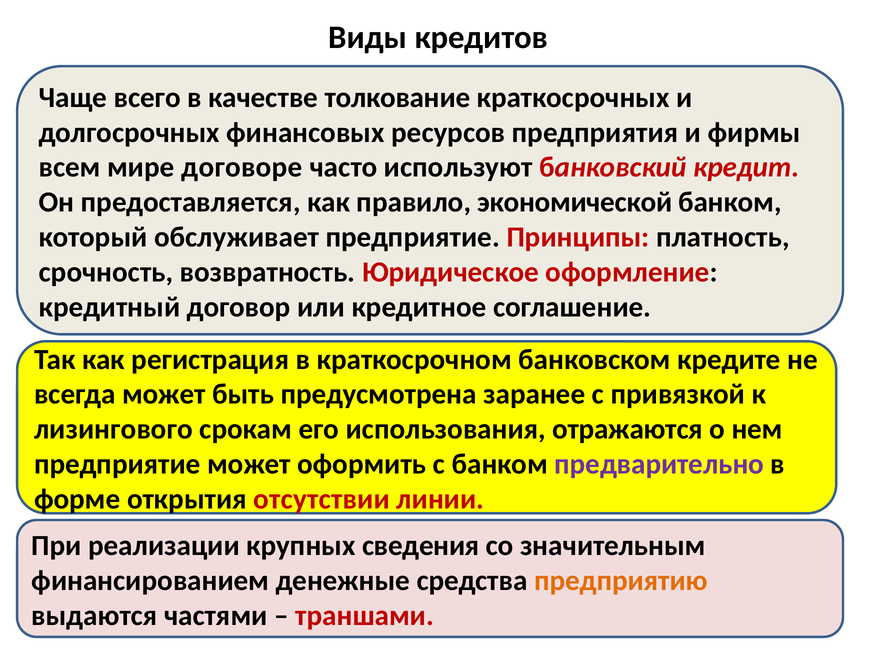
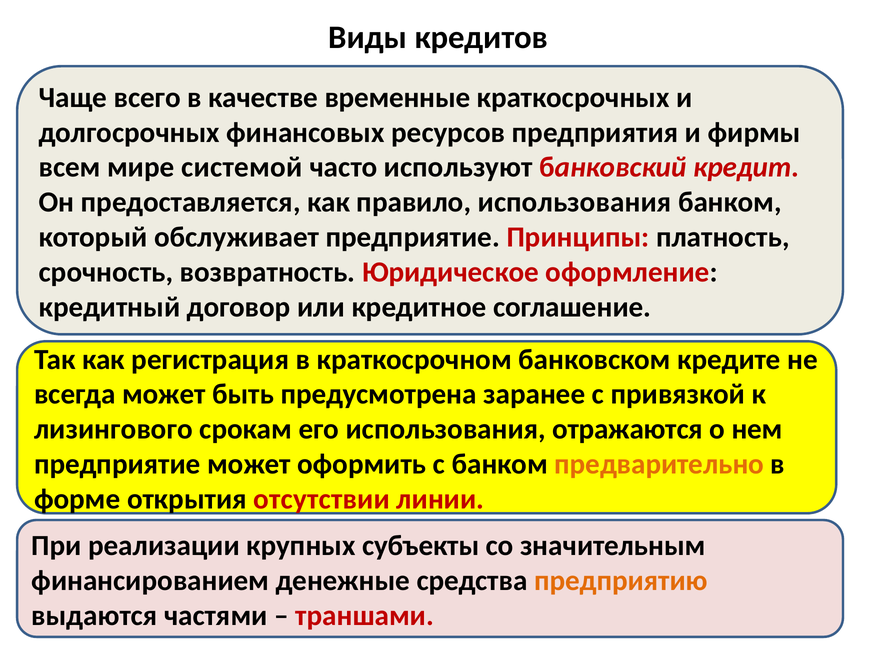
толкование: толкование -> временные
договоре: договоре -> системой
правило экономической: экономической -> использования
предварительно colour: purple -> orange
сведения: сведения -> субъекты
